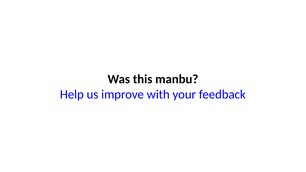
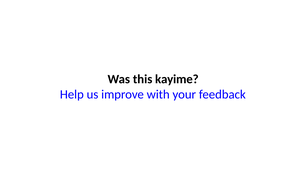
manbu: manbu -> kayime
